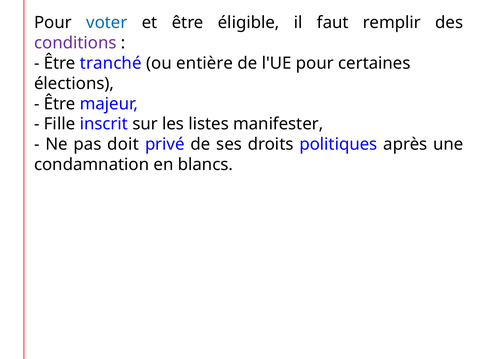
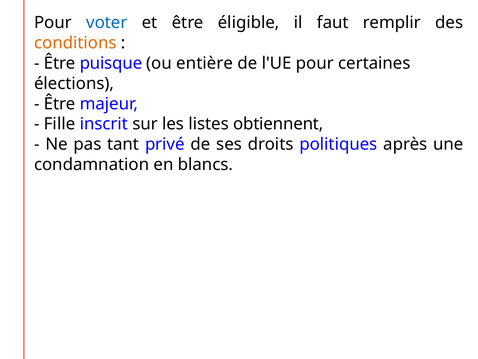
conditions colour: purple -> orange
tranché: tranché -> puisque
manifester: manifester -> obtiennent
doit: doit -> tant
